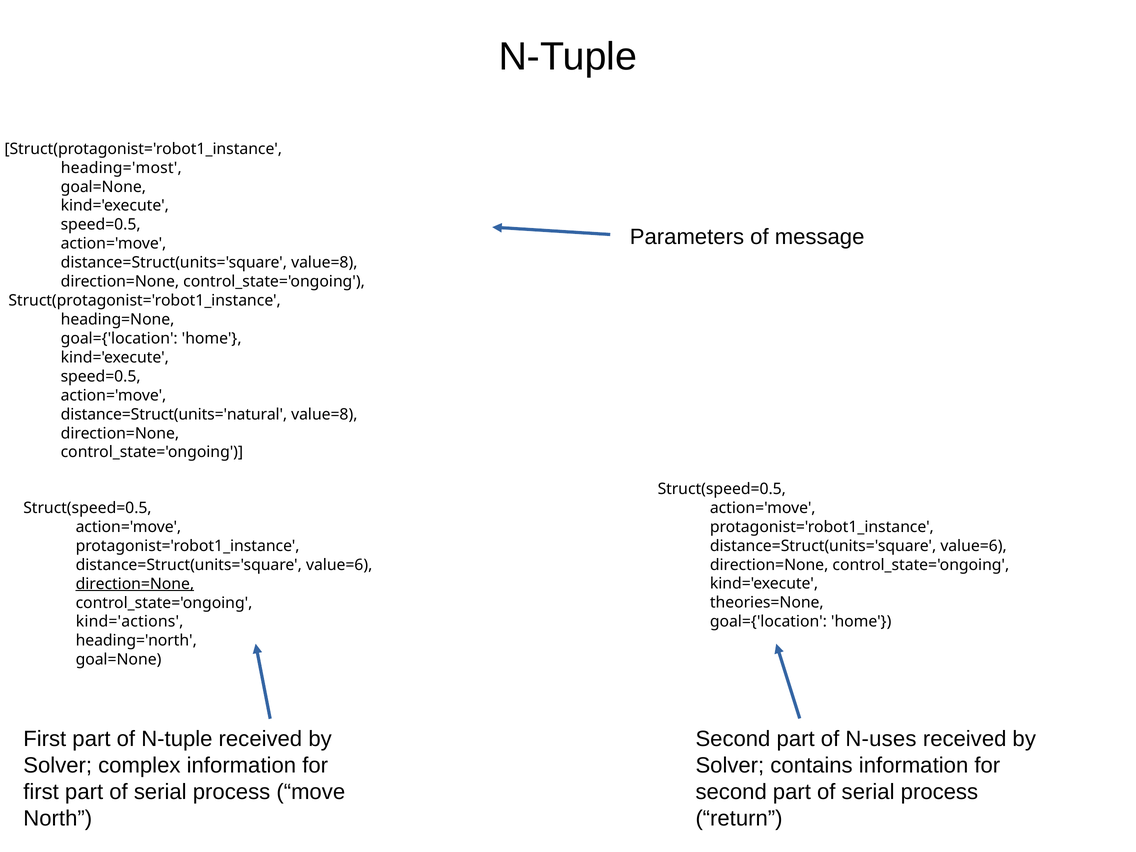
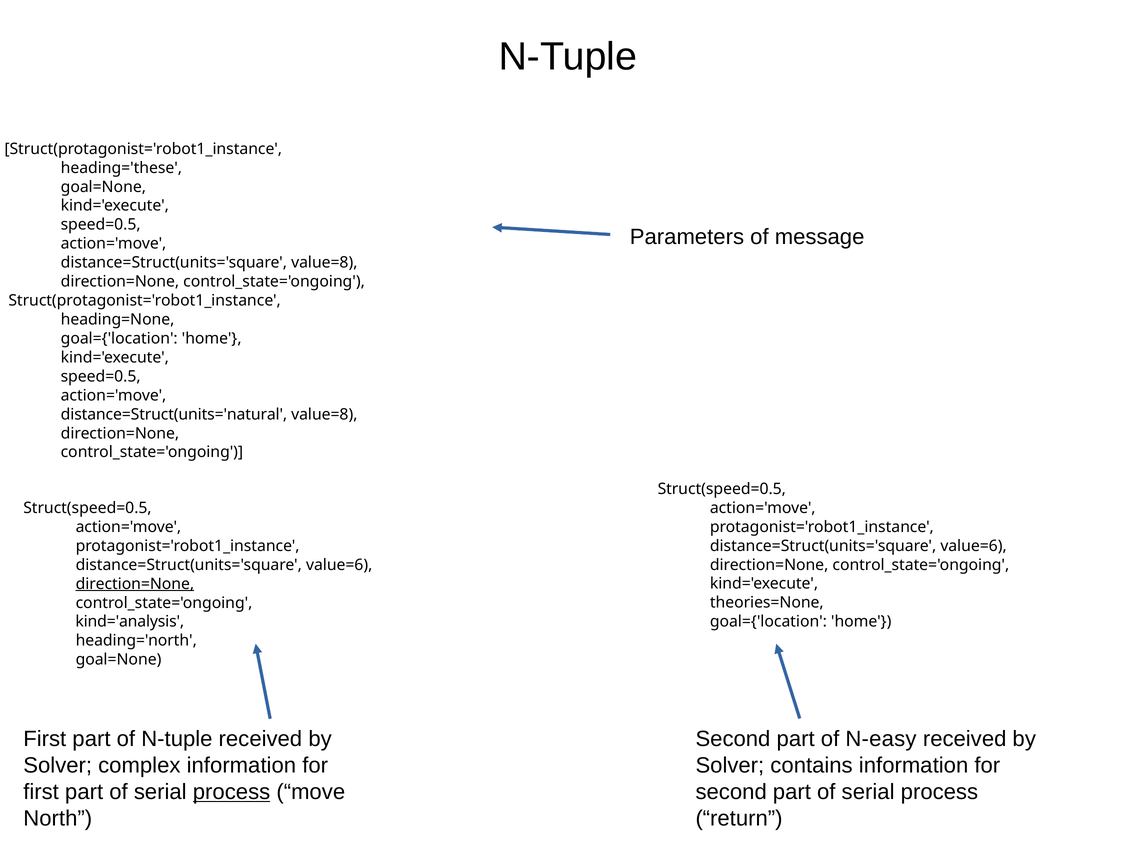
heading='most: heading='most -> heading='these
kind='actions: kind='actions -> kind='analysis
N-uses: N-uses -> N-easy
process at (232, 792) underline: none -> present
